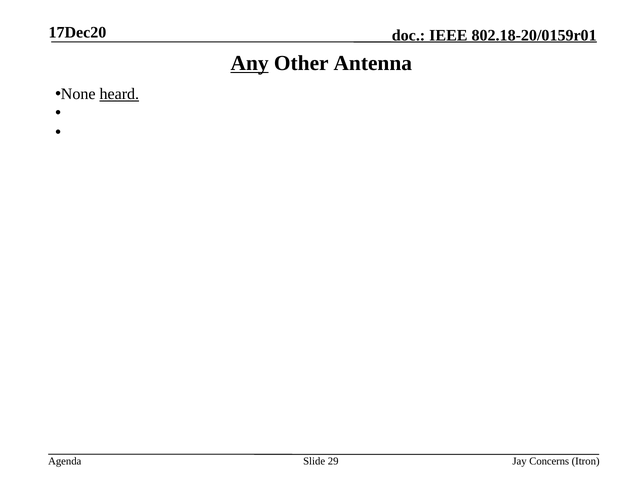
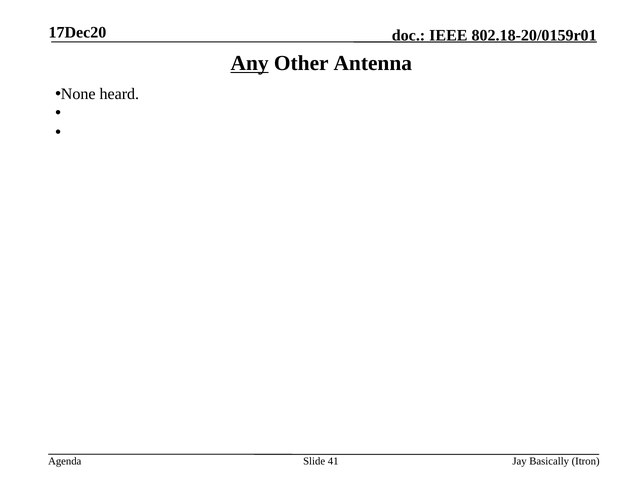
heard underline: present -> none
29: 29 -> 41
Concerns: Concerns -> Basically
